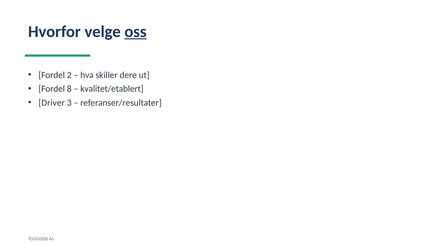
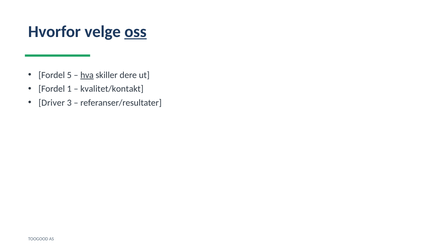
2: 2 -> 5
hva underline: none -> present
8: 8 -> 1
kvalitet/etablert: kvalitet/etablert -> kvalitet/kontakt
